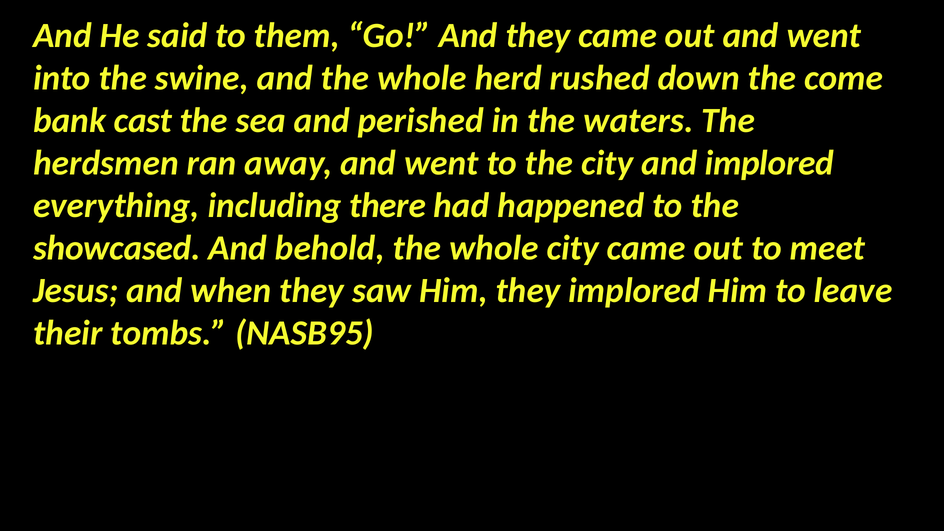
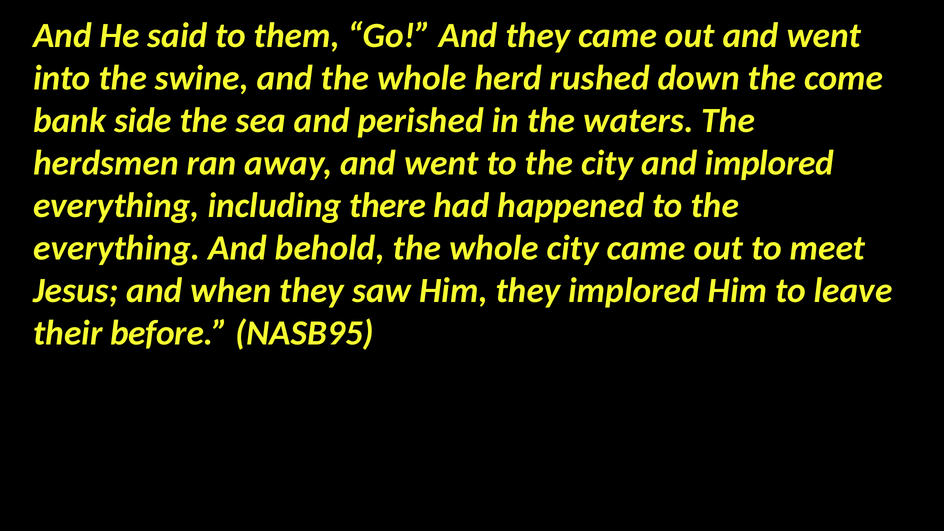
cast: cast -> side
showcased at (117, 248): showcased -> everything
tombs: tombs -> before
